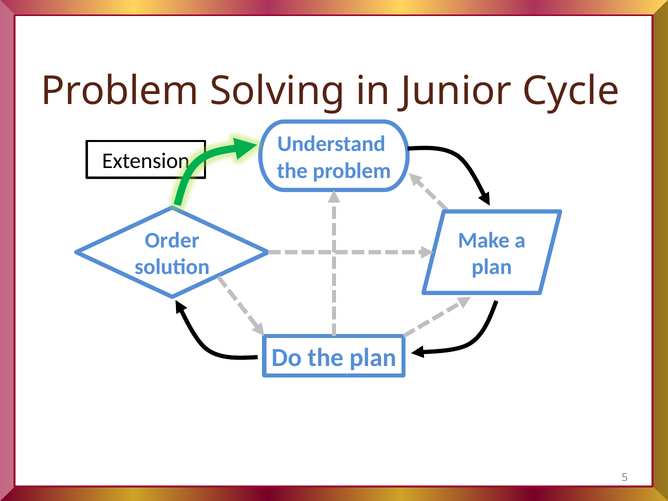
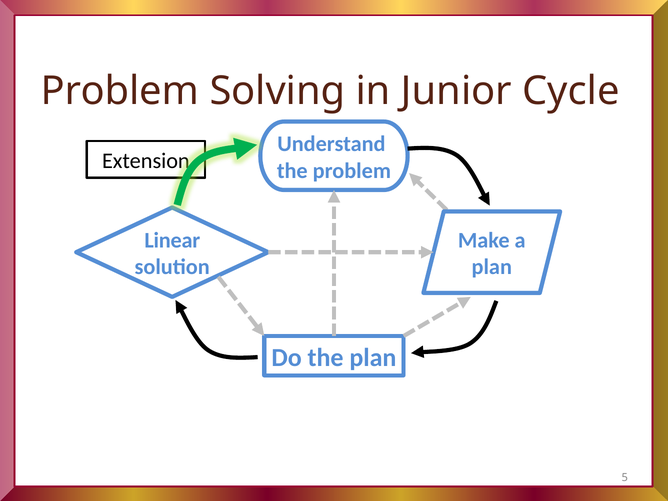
Order: Order -> Linear
